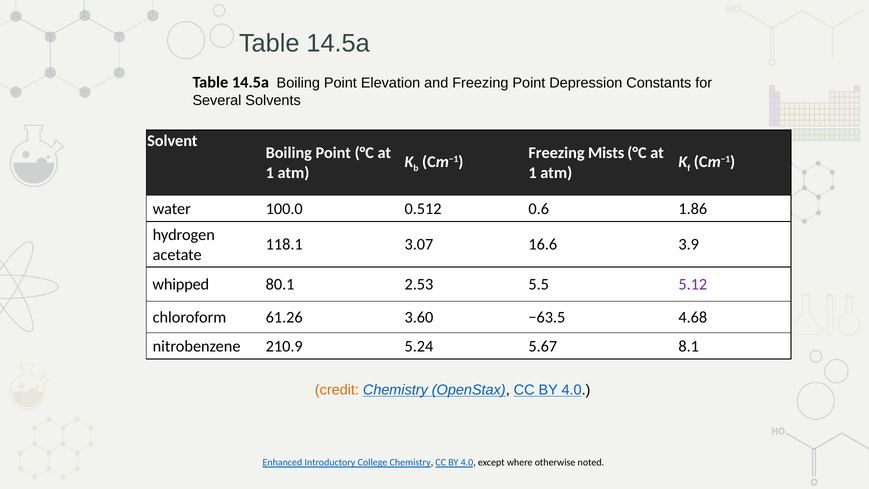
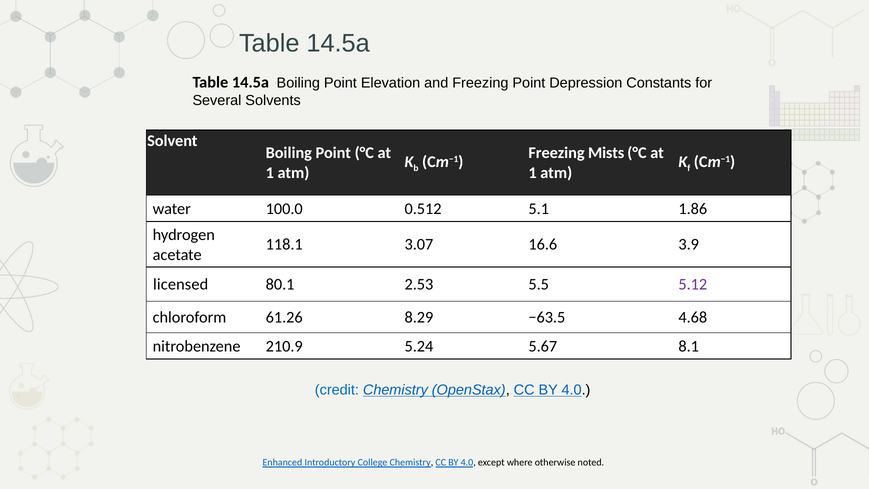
0.6: 0.6 -> 5.1
whipped: whipped -> licensed
3.60: 3.60 -> 8.29
credit colour: orange -> blue
